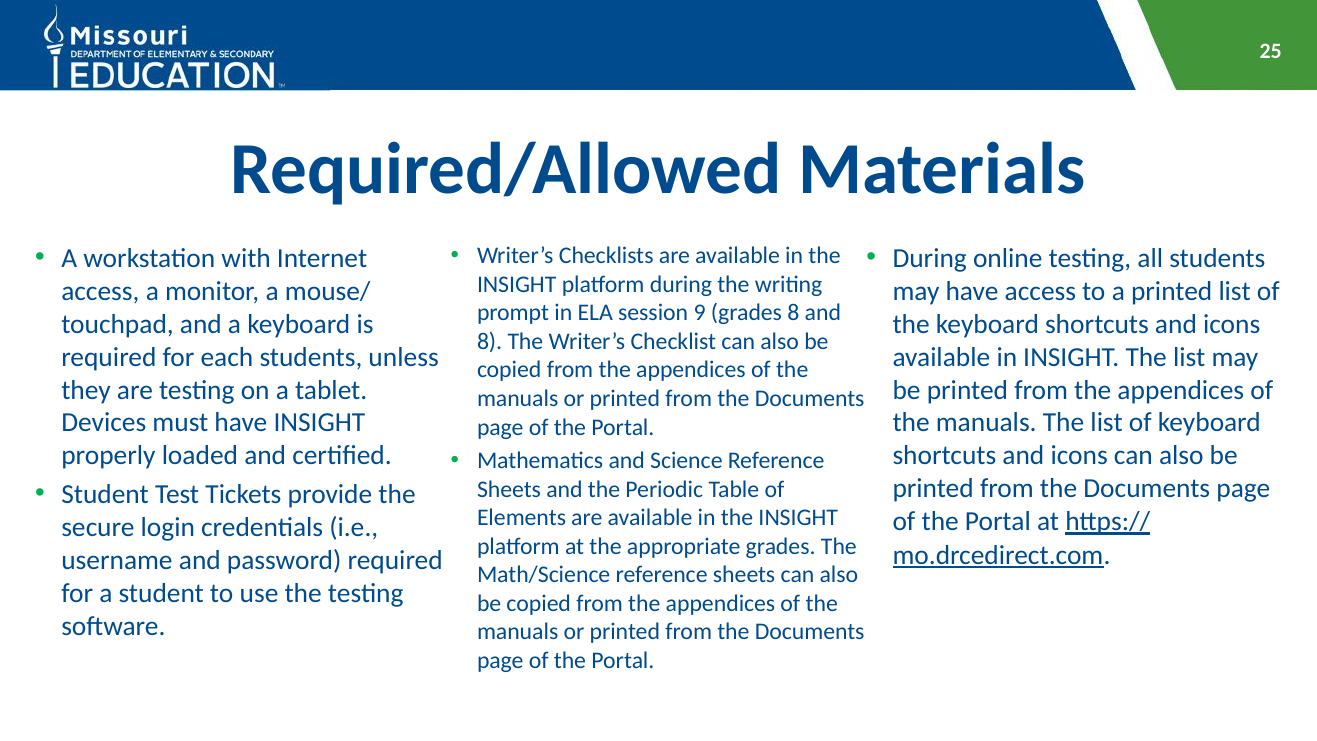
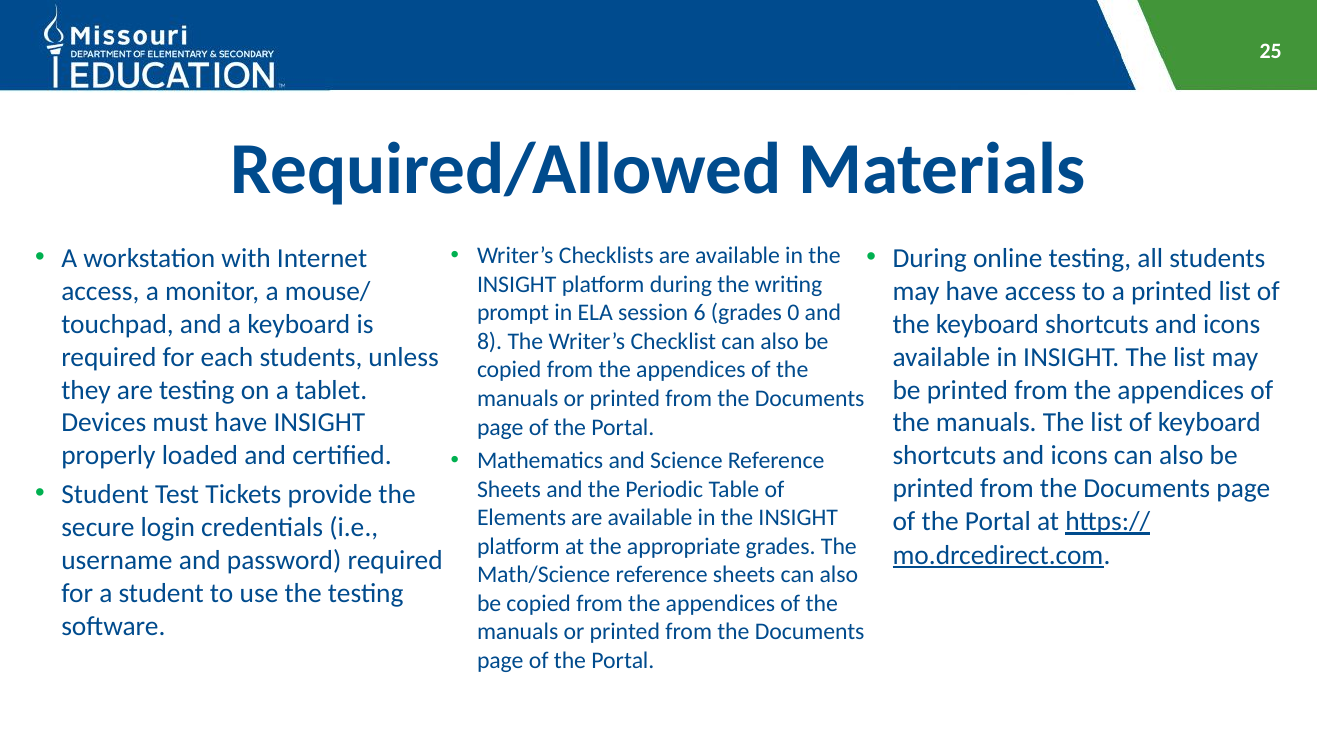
9: 9 -> 6
grades 8: 8 -> 0
